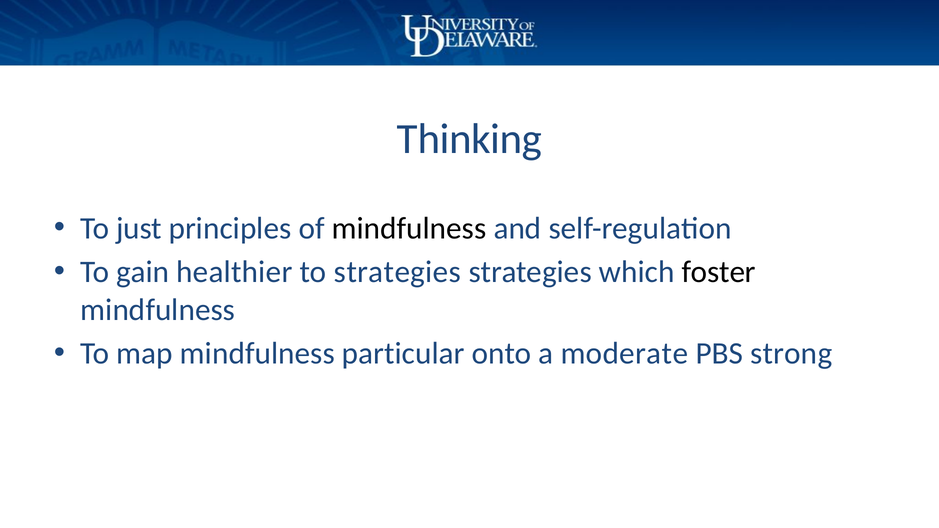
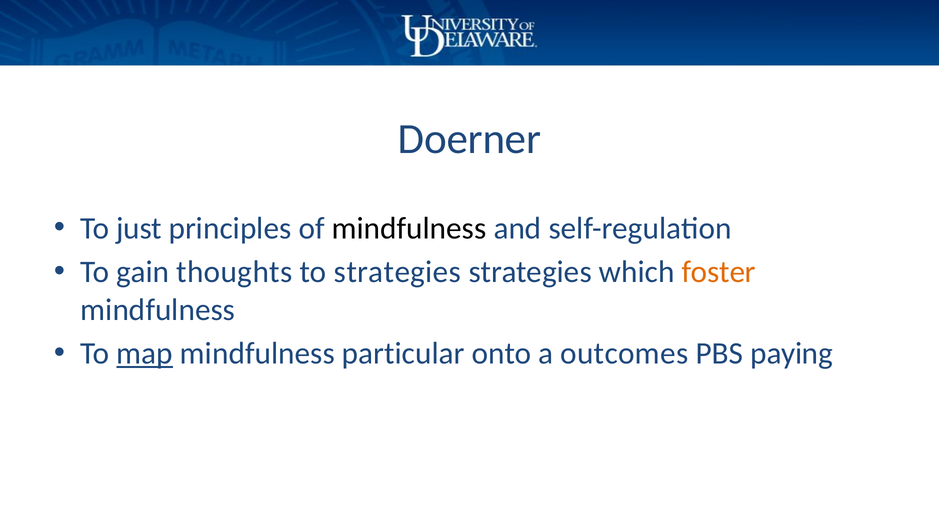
Thinking: Thinking -> Doerner
healthier: healthier -> thoughts
foster colour: black -> orange
map underline: none -> present
moderate: moderate -> outcomes
strong: strong -> paying
